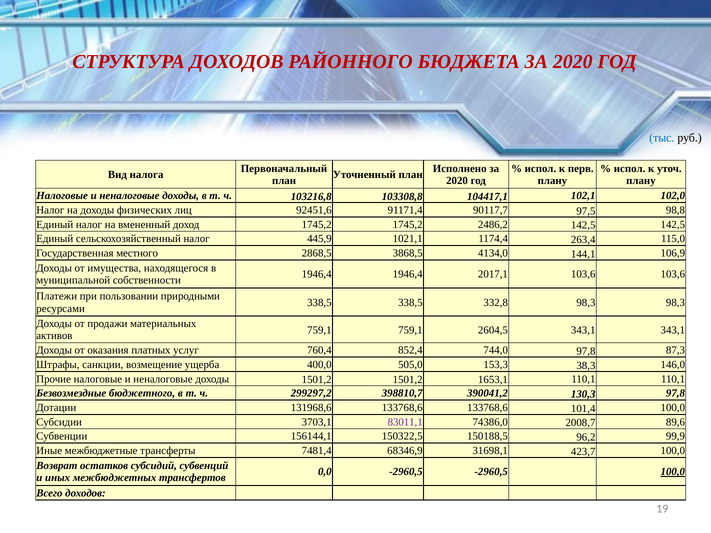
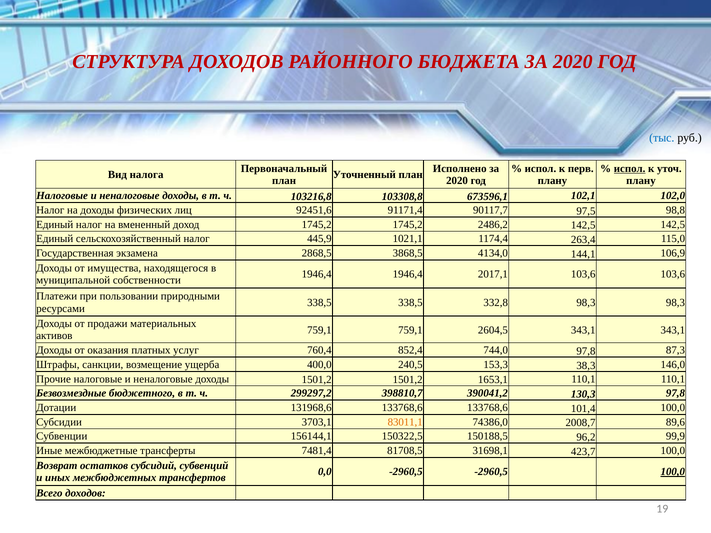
испол at (630, 169) underline: none -> present
104417,1: 104417,1 -> 673596,1
местного: местного -> экзамена
505,0: 505,0 -> 240,5
83011,1 colour: purple -> orange
68346,9: 68346,9 -> 81708,5
